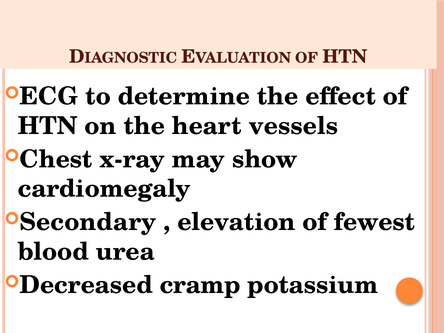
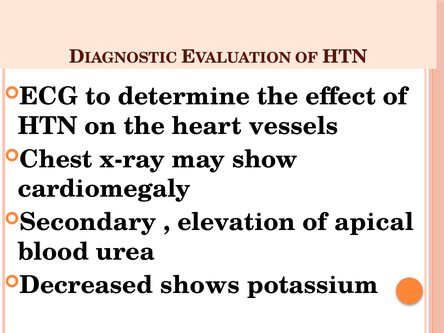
fewest: fewest -> apical
cramp: cramp -> shows
